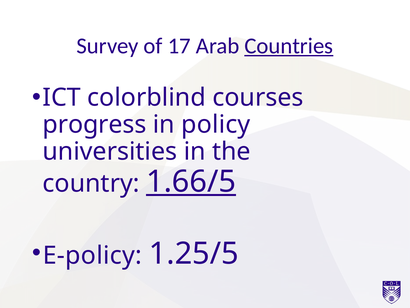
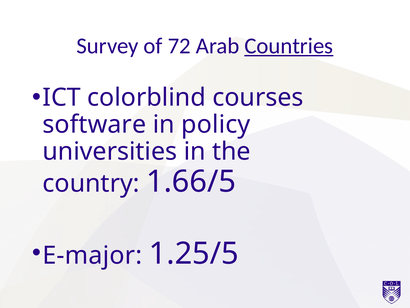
17: 17 -> 72
progress: progress -> software
1.66/5 underline: present -> none
E-policy: E-policy -> E-major
